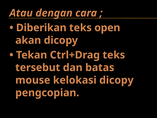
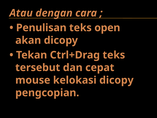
Diberikan: Diberikan -> Penulisan
batas: batas -> cepat
